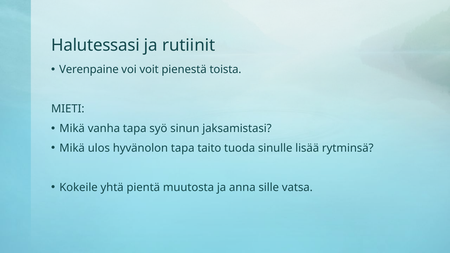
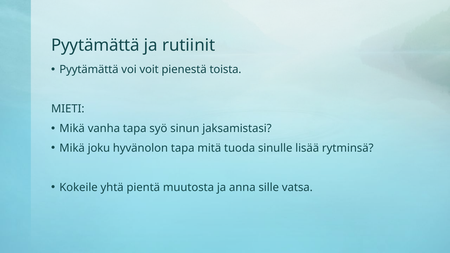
Halutessasi at (95, 45): Halutessasi -> Pyytämättä
Verenpaine at (89, 70): Verenpaine -> Pyytämättä
ulos: ulos -> joku
taito: taito -> mitä
